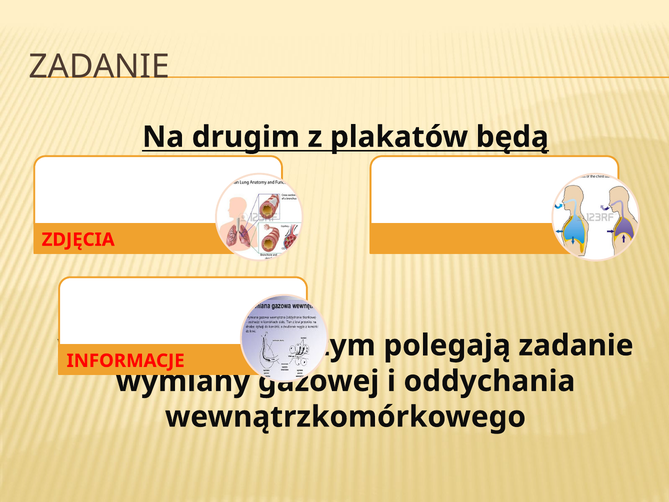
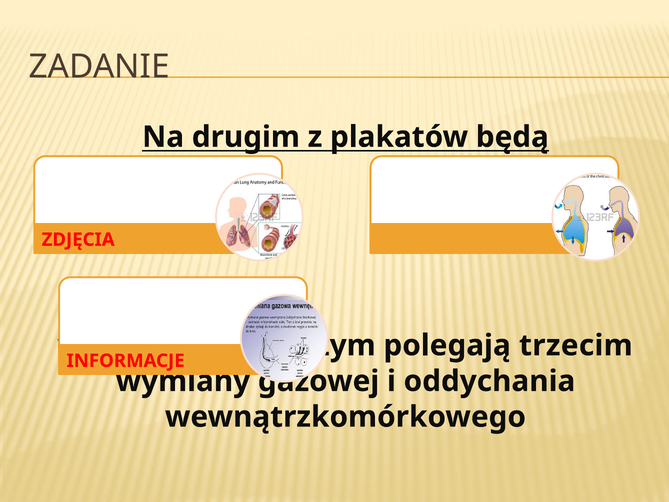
polegają zadanie: zadanie -> trzecim
